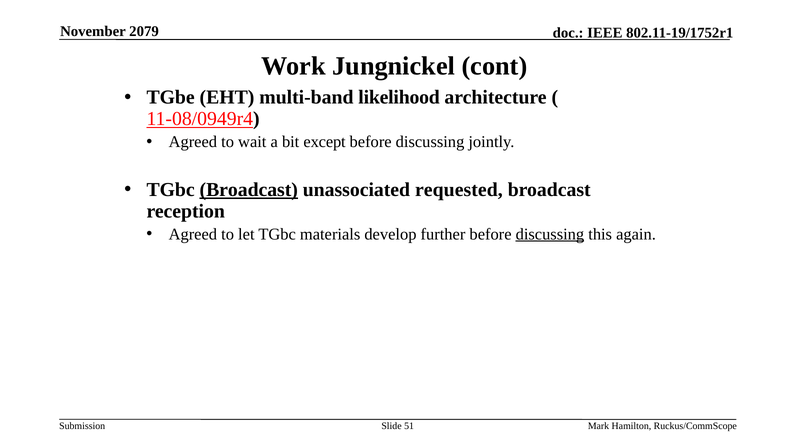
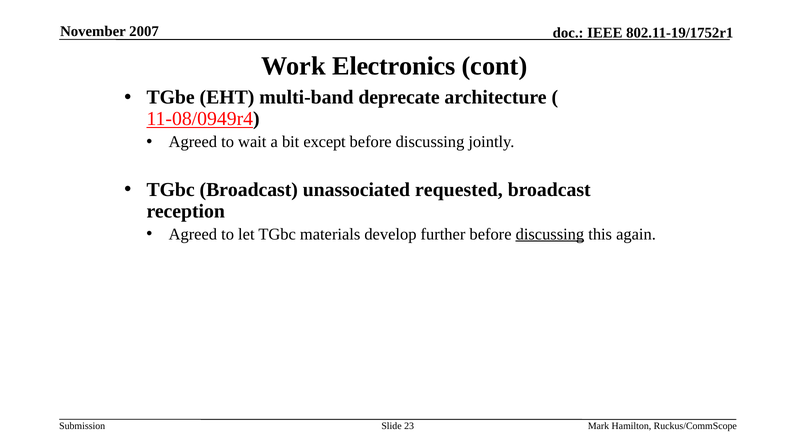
2079: 2079 -> 2007
Jungnickel: Jungnickel -> Electronics
likelihood: likelihood -> deprecate
Broadcast at (249, 190) underline: present -> none
51: 51 -> 23
